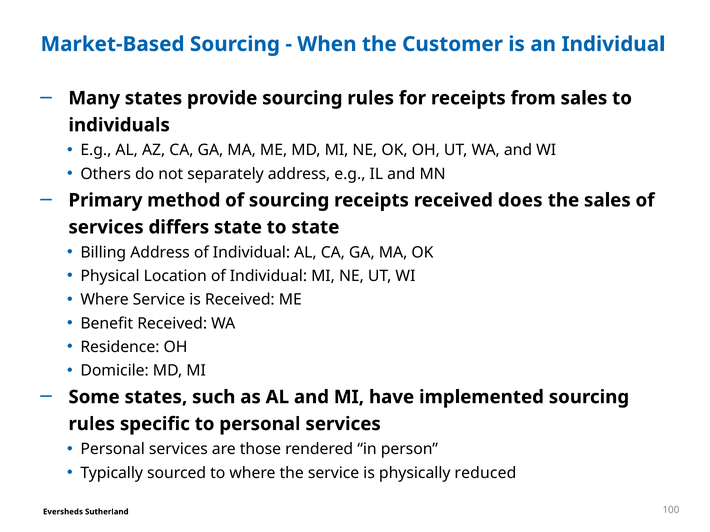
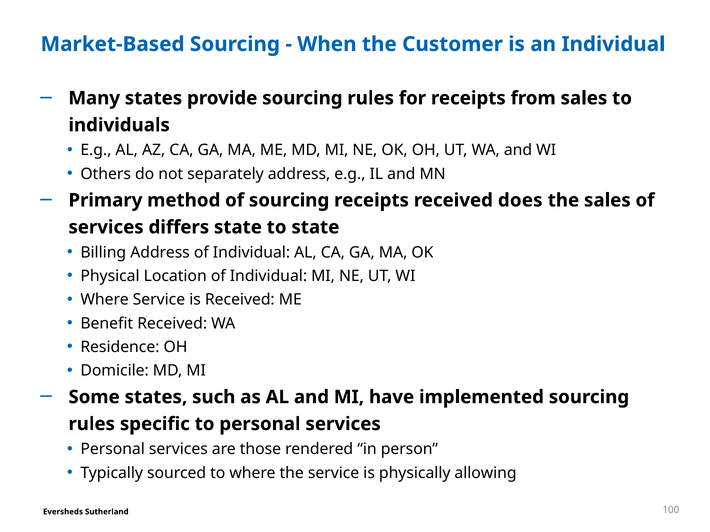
reduced: reduced -> allowing
